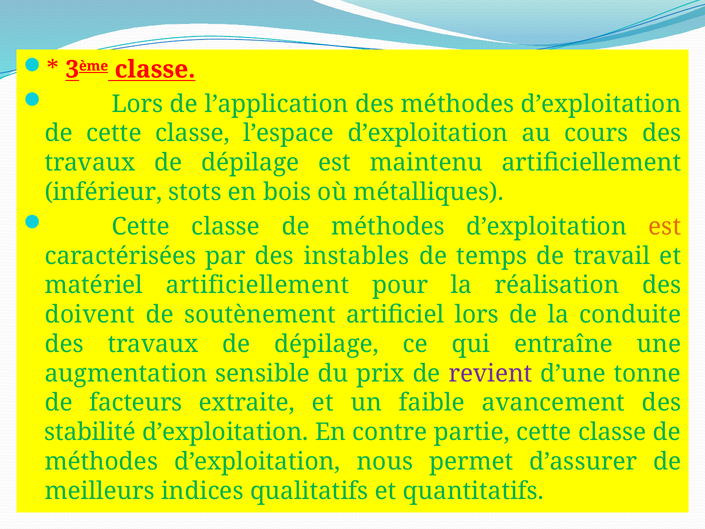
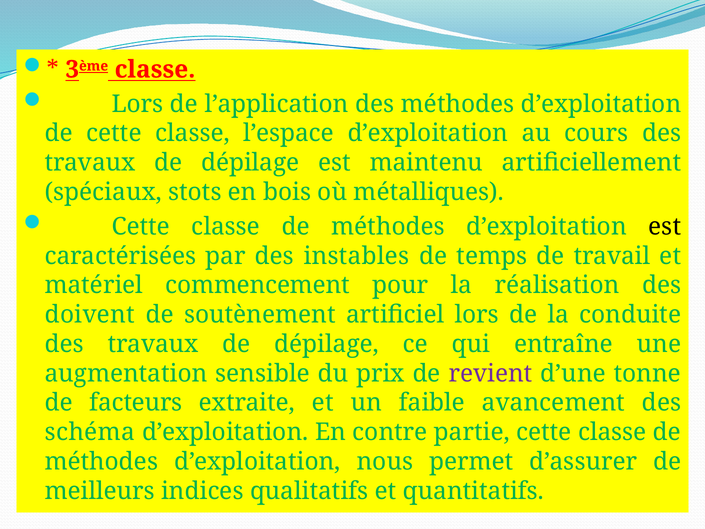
inférieur: inférieur -> spéciaux
est at (665, 226) colour: orange -> black
matériel artificiellement: artificiellement -> commencement
stabilité: stabilité -> schéma
